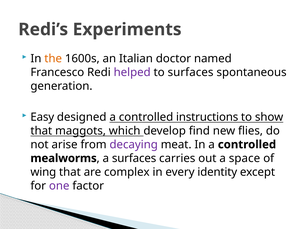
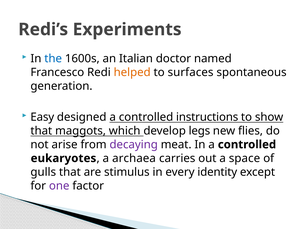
the colour: orange -> blue
helped colour: purple -> orange
find: find -> legs
mealworms: mealworms -> eukaryotes
a surfaces: surfaces -> archaea
wing: wing -> gulls
complex: complex -> stimulus
